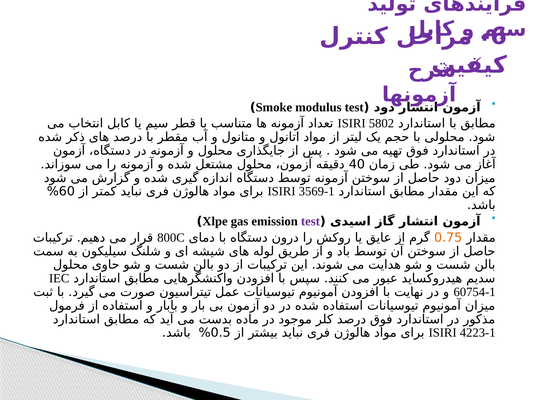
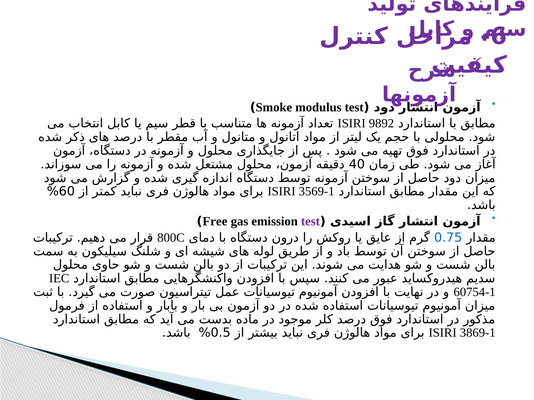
5802: 5802 -> 9892
Xlpe: Xlpe -> Free
0.75 colour: orange -> blue
4223-1: 4223-1 -> 3869-1
